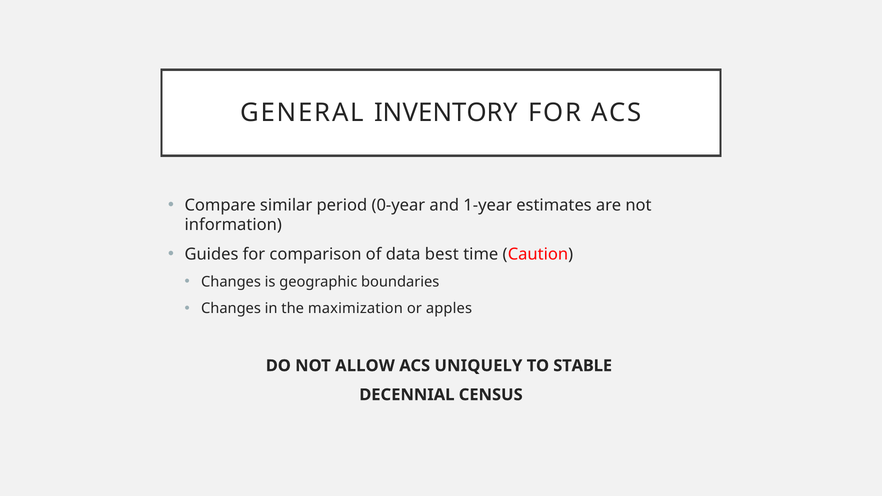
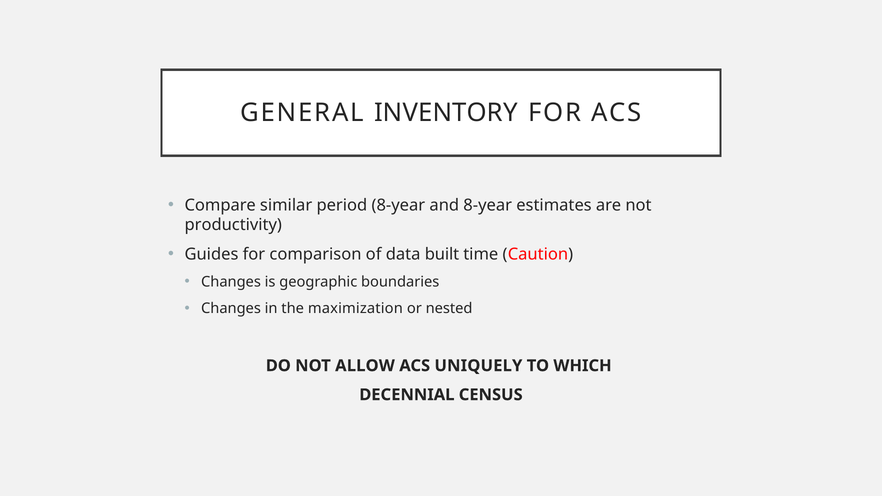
period 0-year: 0-year -> 8-year
and 1-year: 1-year -> 8-year
information: information -> productivity
best: best -> built
apples: apples -> nested
STABLE: STABLE -> WHICH
